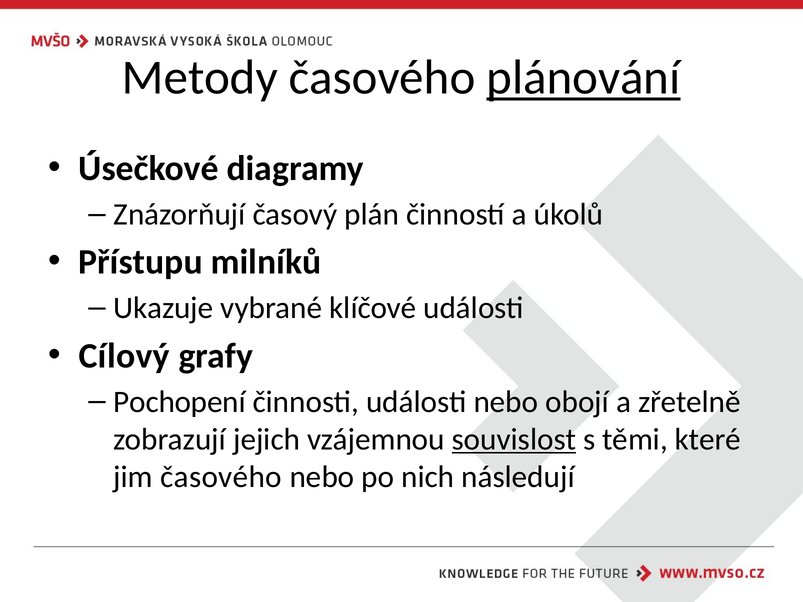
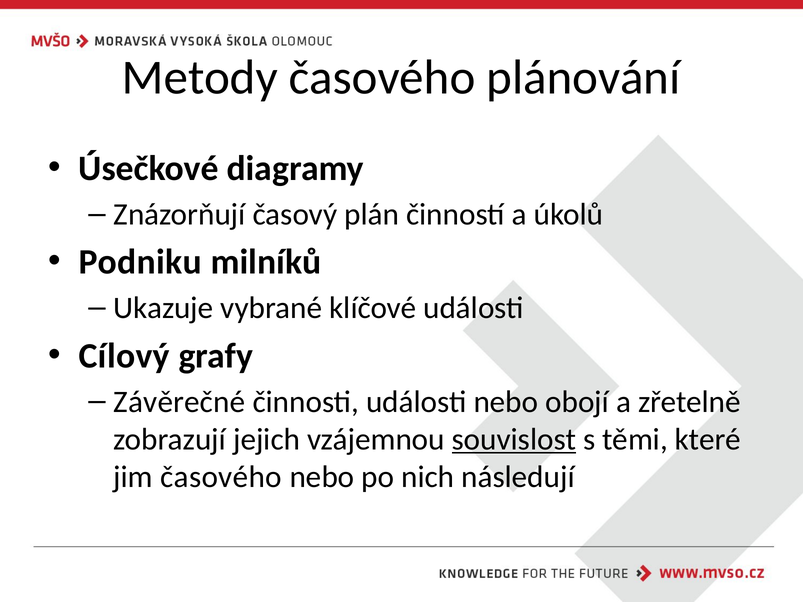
plánování underline: present -> none
Přístupu: Přístupu -> Podniku
Pochopení: Pochopení -> Závěrečné
